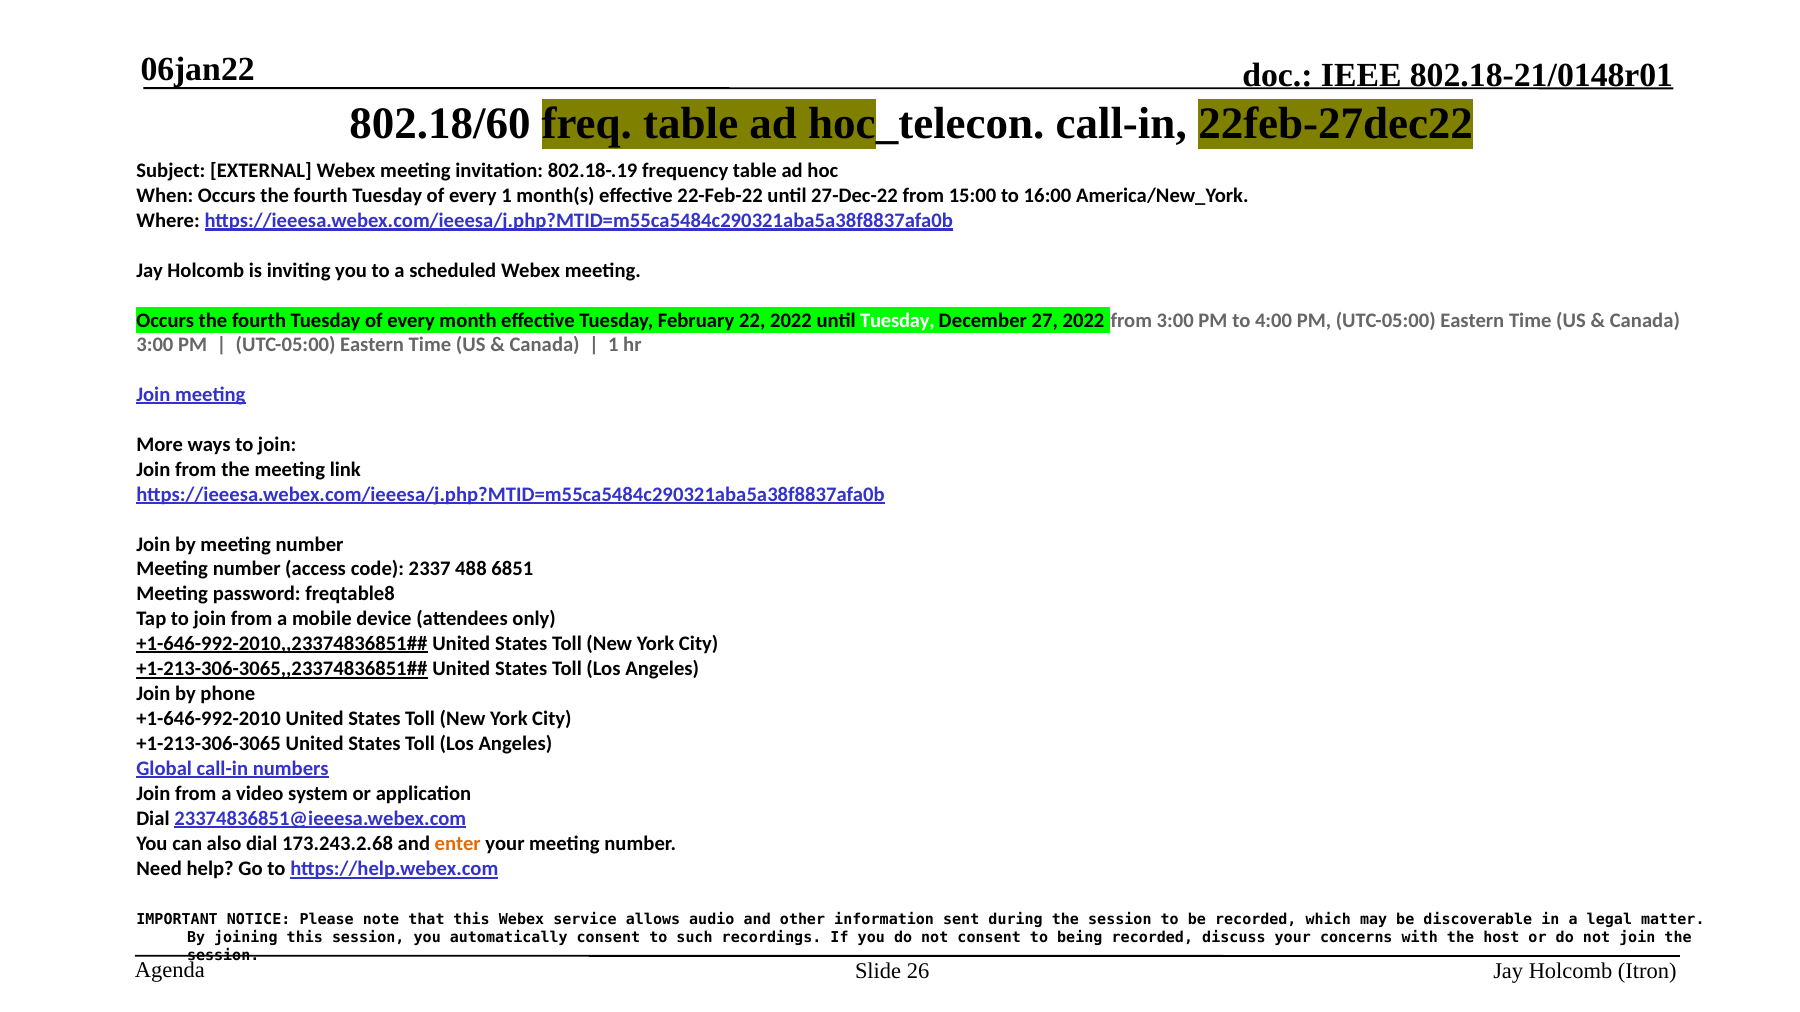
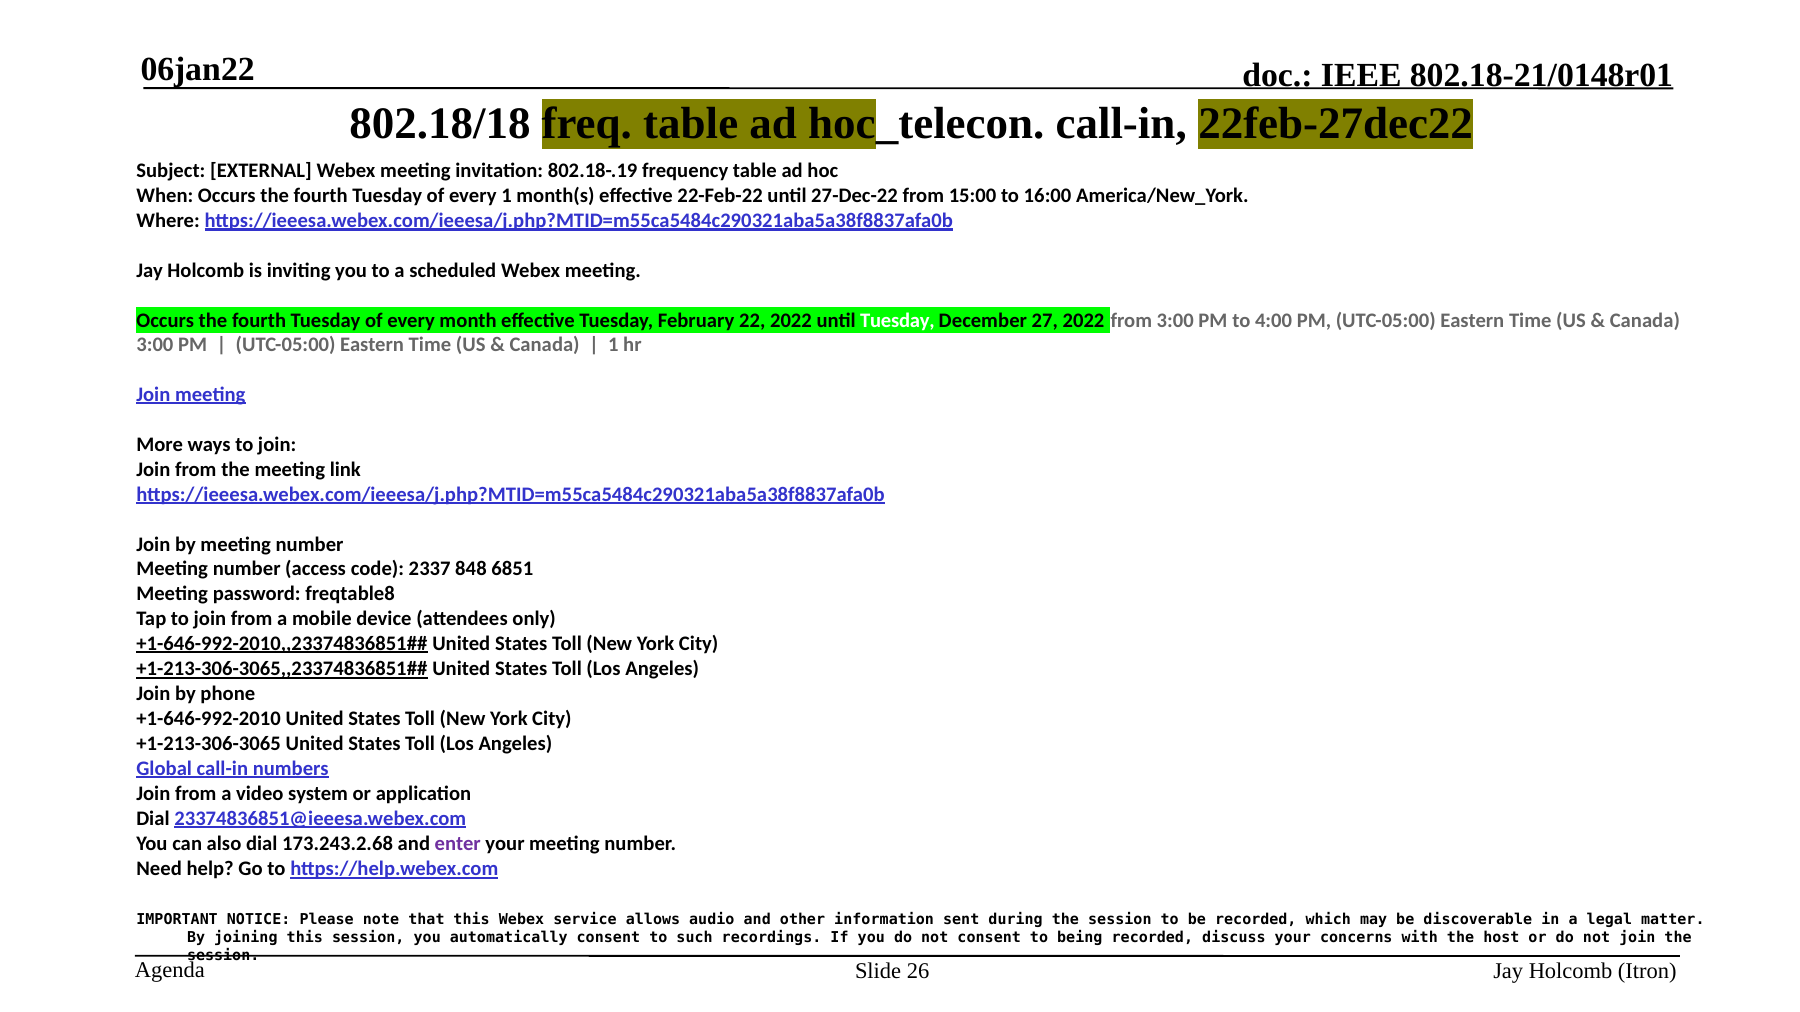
802.18/60: 802.18/60 -> 802.18/18
488: 488 -> 848
enter colour: orange -> purple
